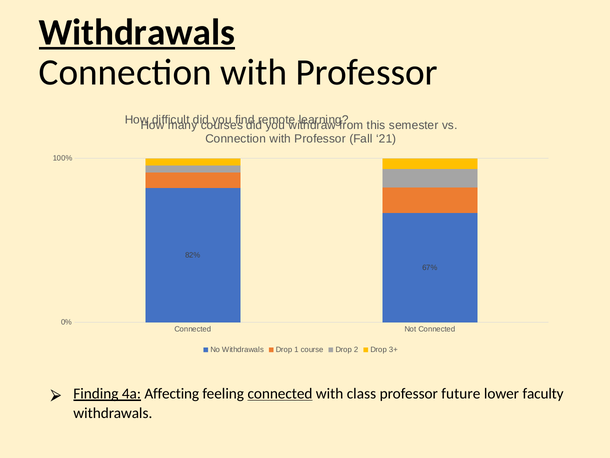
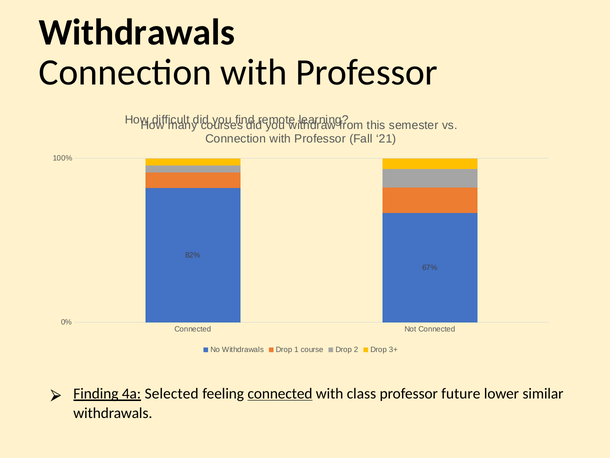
Withdrawals at (137, 32) underline: present -> none
Affecting: Affecting -> Selected
faculty: faculty -> similar
